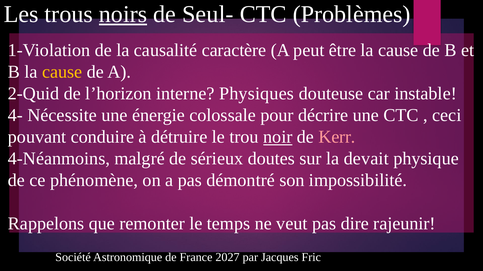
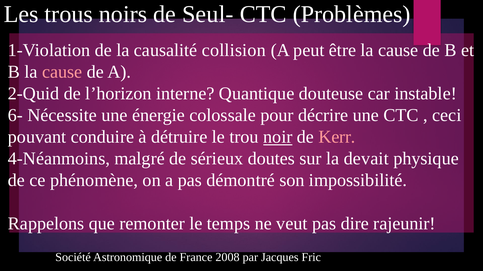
noirs underline: present -> none
caractère: caractère -> collision
cause at (62, 72) colour: yellow -> pink
Physiques: Physiques -> Quantique
4-: 4- -> 6-
2027: 2027 -> 2008
